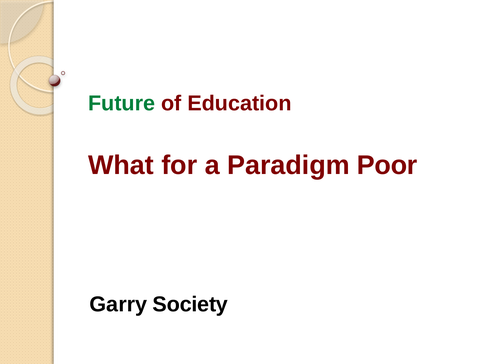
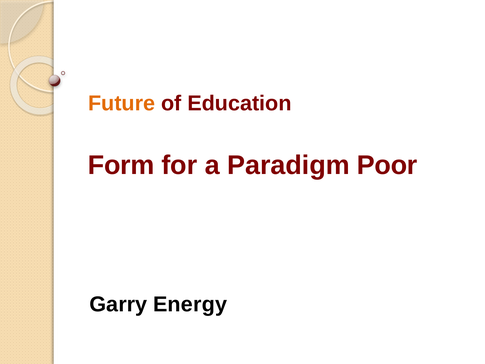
Future colour: green -> orange
What: What -> Form
Society: Society -> Energy
